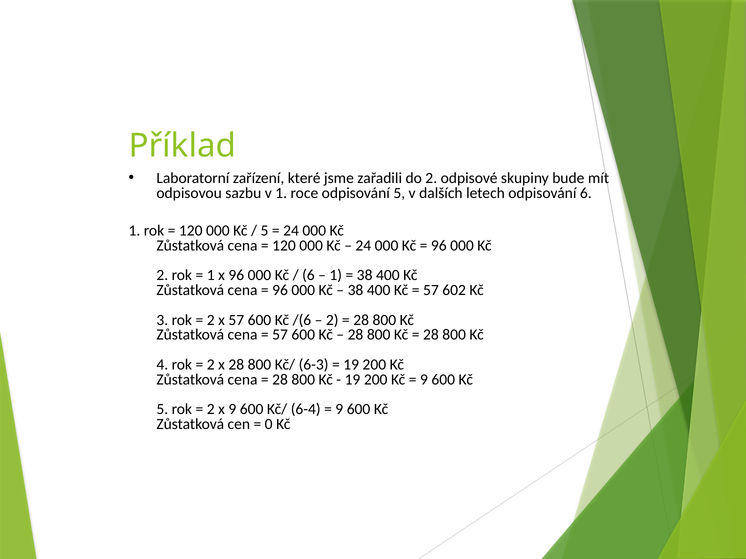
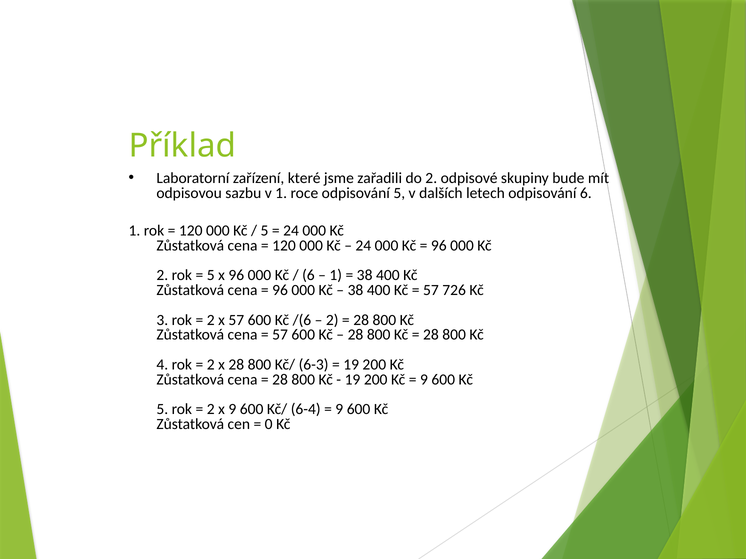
1 at (211, 275): 1 -> 5
602: 602 -> 726
